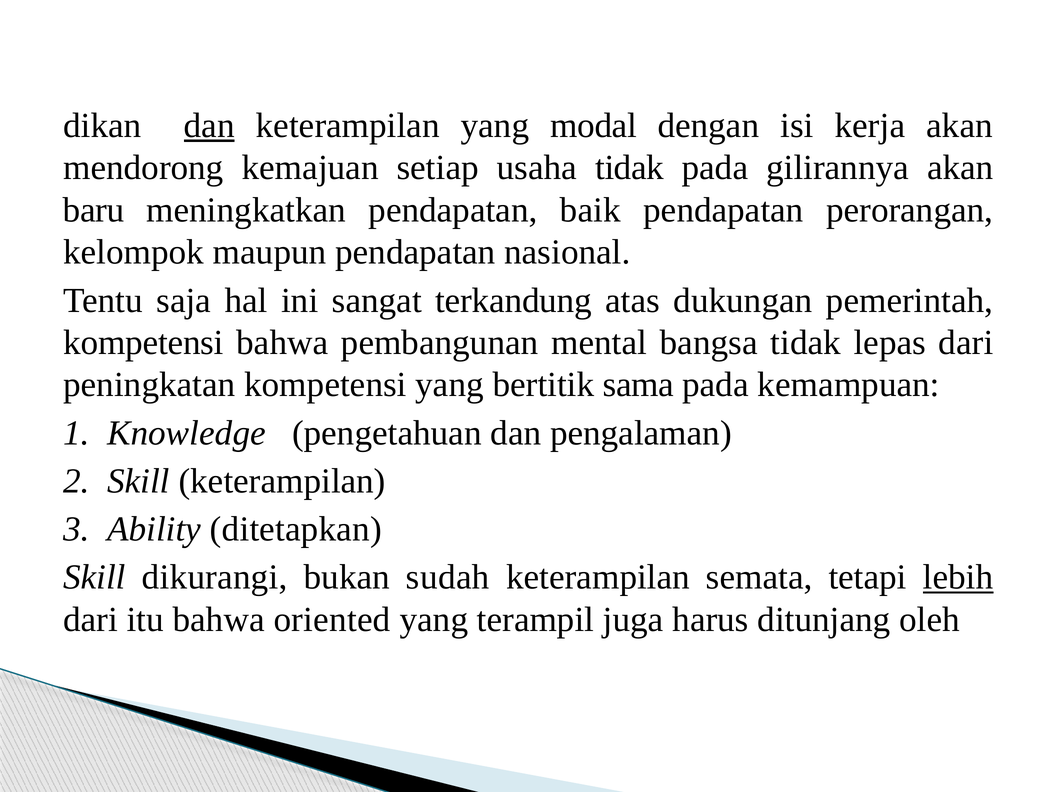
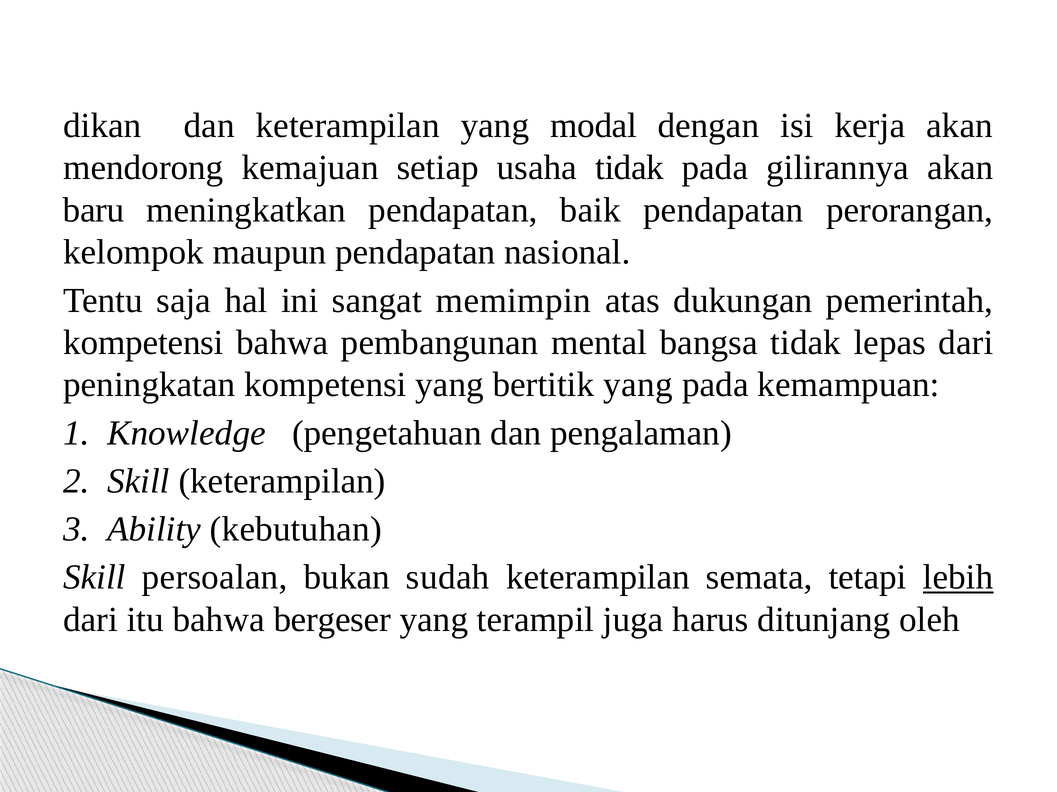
dan at (209, 126) underline: present -> none
terkandung: terkandung -> memimpin
bertitik sama: sama -> yang
ditetapkan: ditetapkan -> kebutuhan
dikurangi: dikurangi -> persoalan
oriented: oriented -> bergeser
